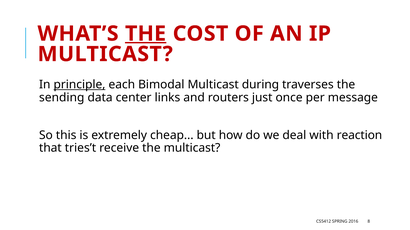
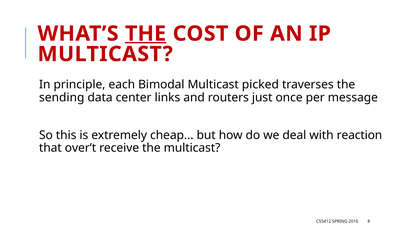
principle underline: present -> none
during: during -> picked
tries’t: tries’t -> over’t
